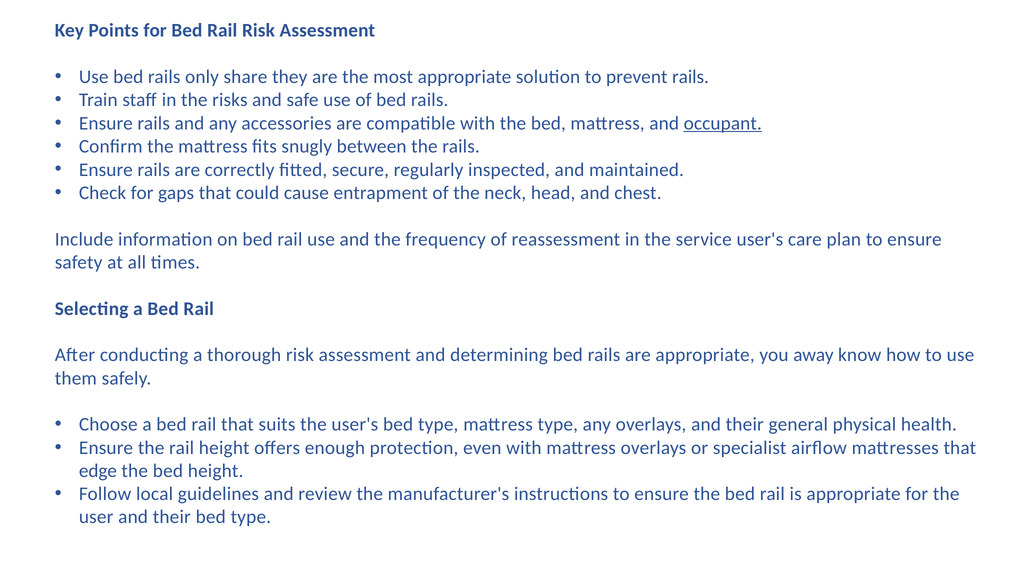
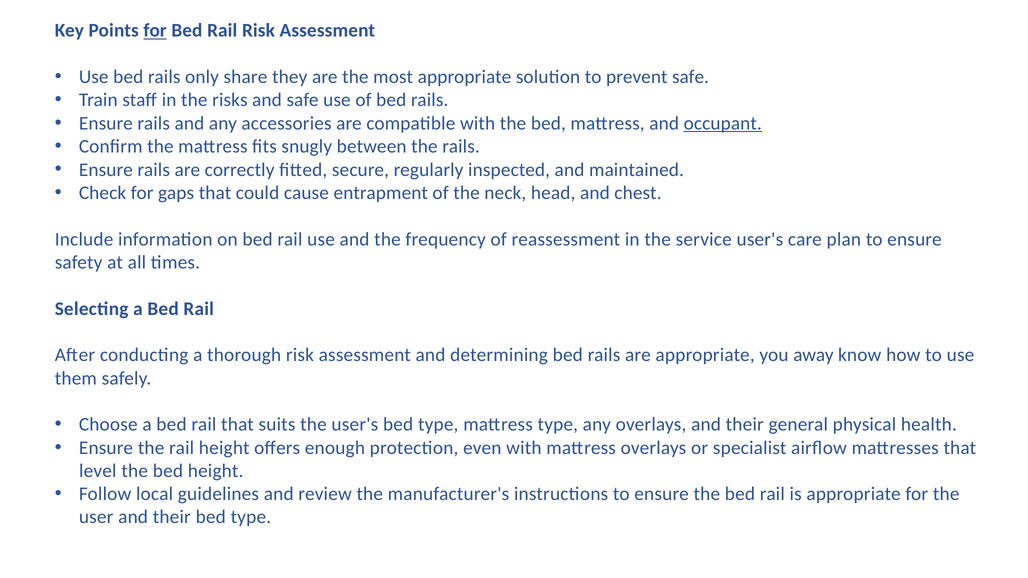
for at (155, 31) underline: none -> present
prevent rails: rails -> safe
edge: edge -> level
